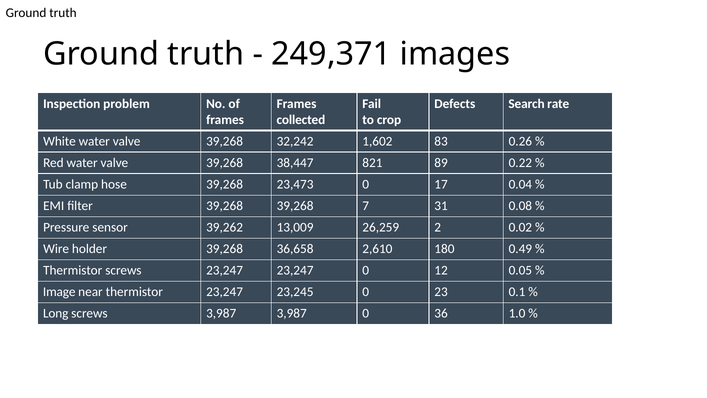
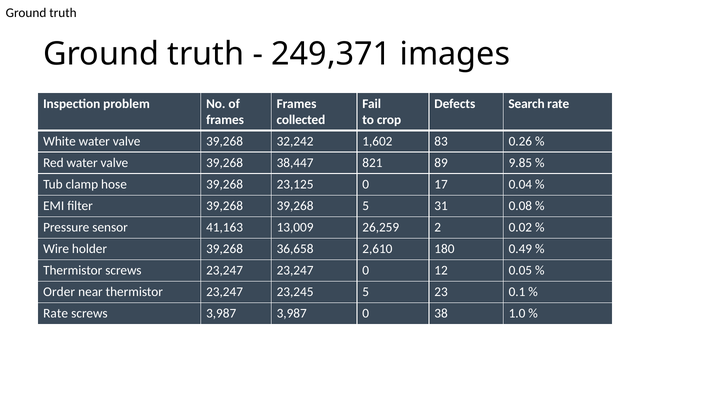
0.22: 0.22 -> 9.85
23,473: 23,473 -> 23,125
39,268 7: 7 -> 5
39,262: 39,262 -> 41,163
Image: Image -> Order
23,245 0: 0 -> 5
Long at (56, 313): Long -> Rate
36: 36 -> 38
